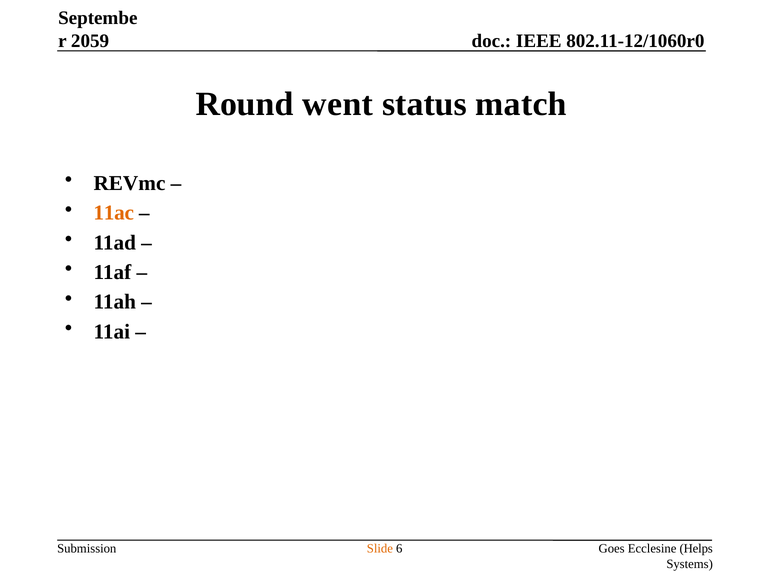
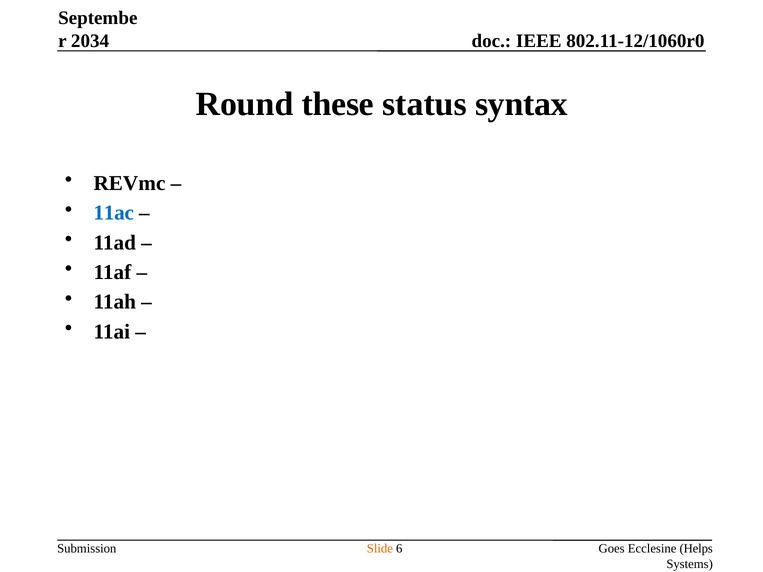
2059: 2059 -> 2034
went: went -> these
match: match -> syntax
11ac colour: orange -> blue
